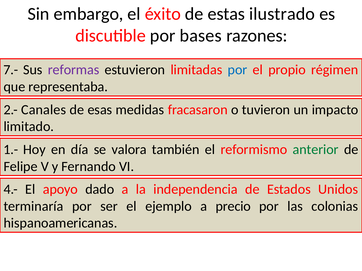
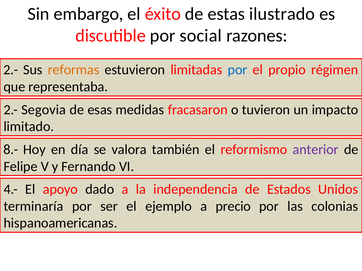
bases: bases -> social
7.- at (11, 70): 7.- -> 2.-
reformas colour: purple -> orange
Canales: Canales -> Segovia
1.-: 1.- -> 8.-
anterior colour: green -> purple
